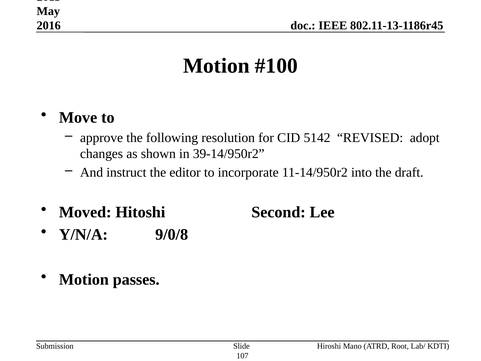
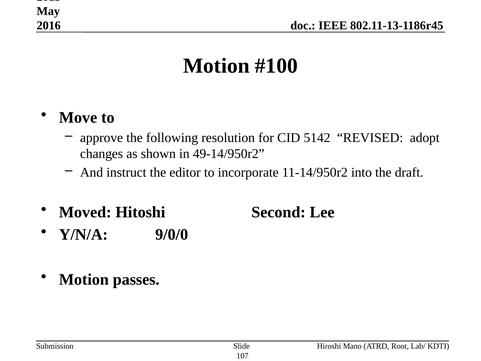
39-14/950r2: 39-14/950r2 -> 49-14/950r2
9/0/8: 9/0/8 -> 9/0/0
